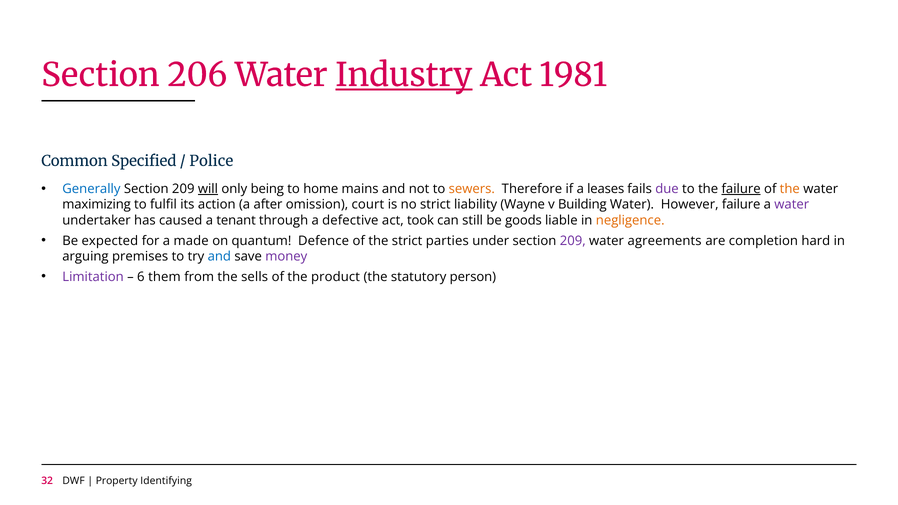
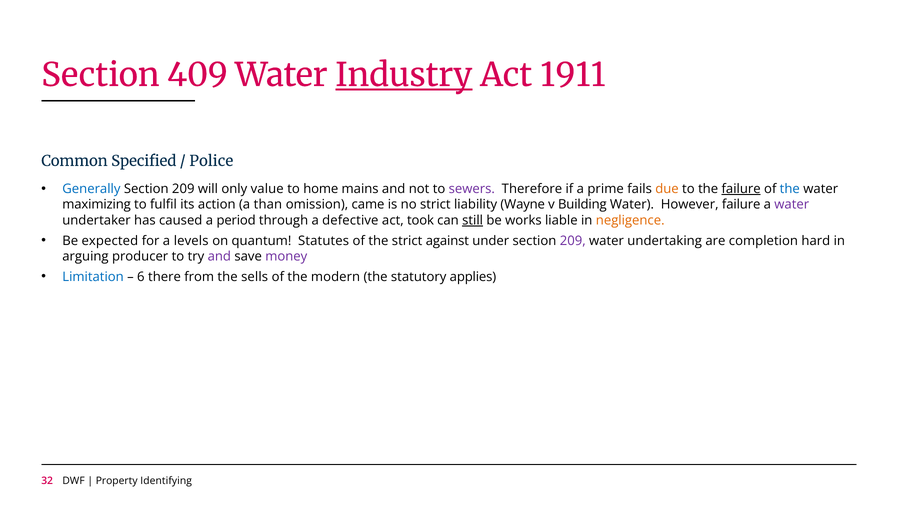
206: 206 -> 409
1981: 1981 -> 1911
will underline: present -> none
being: being -> value
sewers colour: orange -> purple
leases: leases -> prime
due colour: purple -> orange
the at (790, 189) colour: orange -> blue
after: after -> than
court: court -> came
tenant: tenant -> period
still underline: none -> present
goods: goods -> works
made: made -> levels
Defence: Defence -> Statutes
parties: parties -> against
agreements: agreements -> undertaking
premises: premises -> producer
and at (219, 257) colour: blue -> purple
Limitation colour: purple -> blue
them: them -> there
product: product -> modern
person: person -> applies
